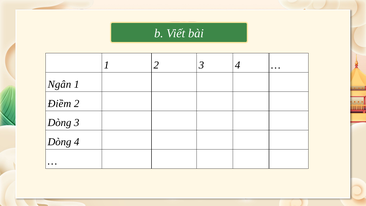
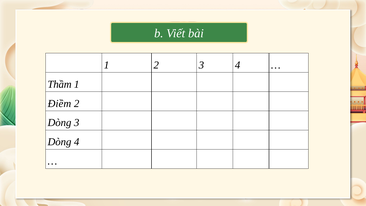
Ngân: Ngân -> Thầm
